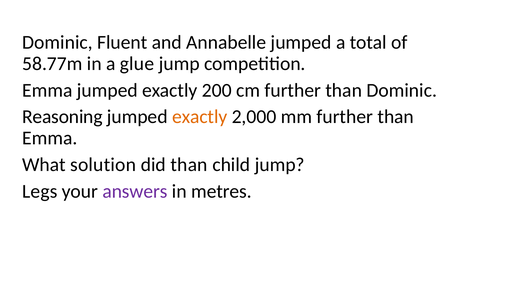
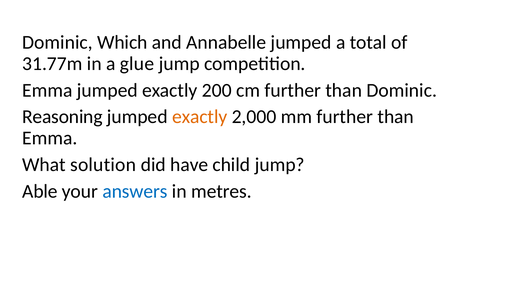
Fluent: Fluent -> Which
58.77m: 58.77m -> 31.77m
did than: than -> have
Legs: Legs -> Able
answers colour: purple -> blue
